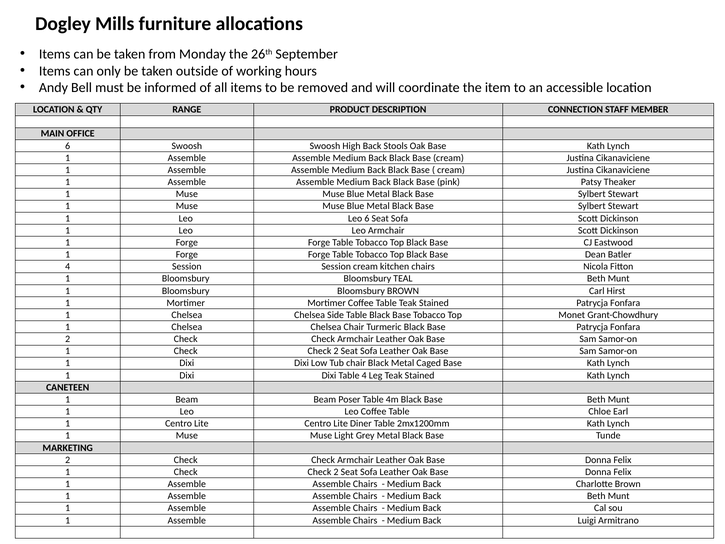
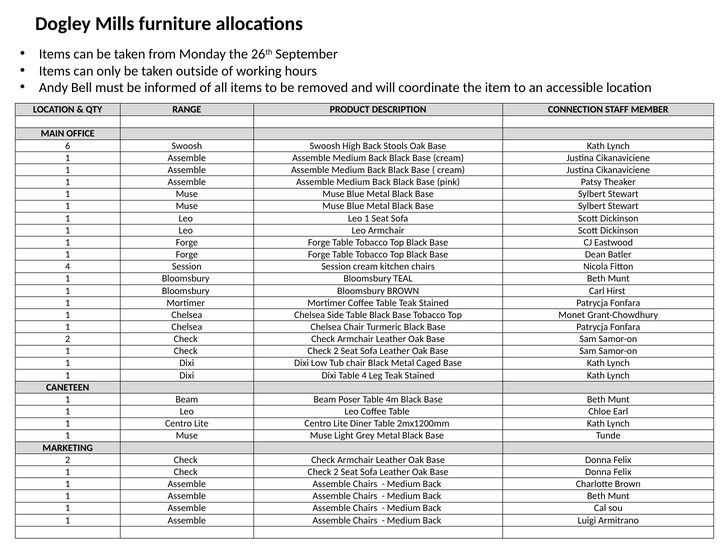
Leo 6: 6 -> 1
